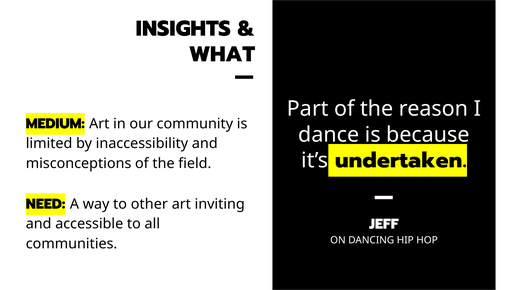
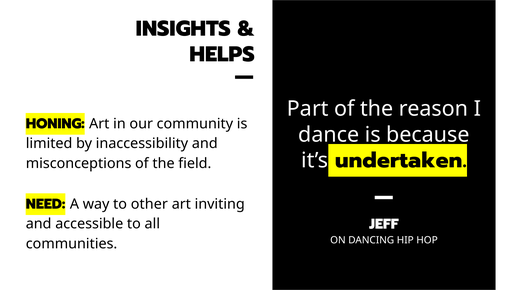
WHAT: WHAT -> HELPS
MEDIUM: MEDIUM -> HONING
